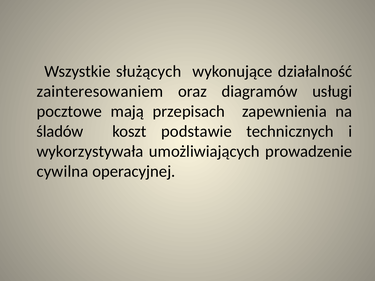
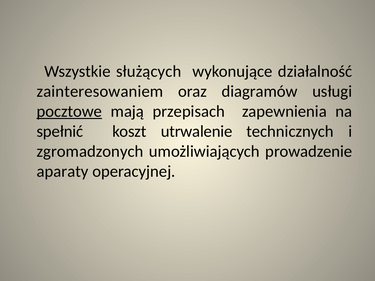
pocztowe underline: none -> present
śladów: śladów -> spełnić
podstawie: podstawie -> utrwalenie
wykorzystywała: wykorzystywała -> zgromadzonych
cywilna: cywilna -> aparaty
